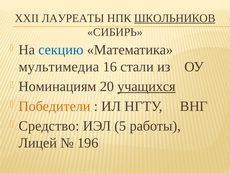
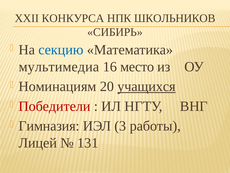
ЛАУРЕАТЫ: ЛАУРЕАТЫ -> КОНКУРСА
ШКОЛЬНИКОВ underline: present -> none
стали: стали -> место
Победители colour: orange -> red
Средство: Средство -> Гимназия
5: 5 -> 3
196: 196 -> 131
